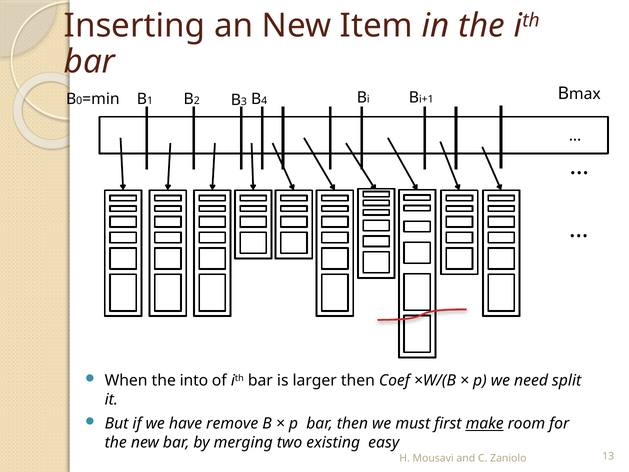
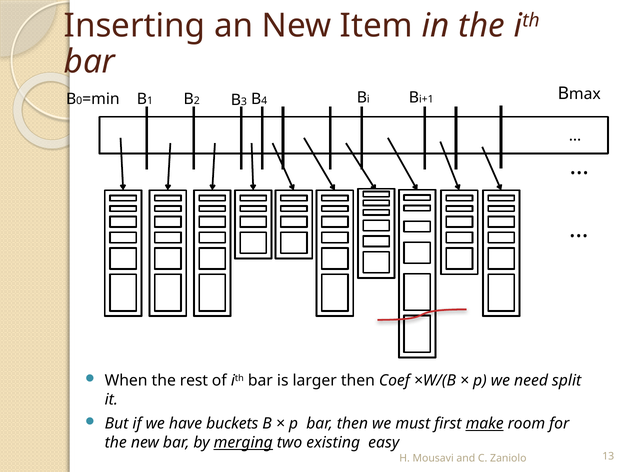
into: into -> rest
remove: remove -> buckets
merging underline: none -> present
